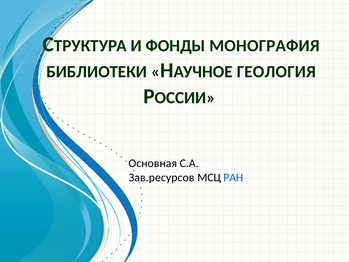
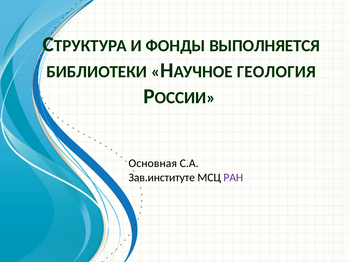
МОНОГРАФИЯ: МОНОГРАФИЯ -> ВЫПОЛНЯЕТСЯ
Зав.ресурсов: Зав.ресурсов -> Зав.институте
РАН colour: blue -> purple
